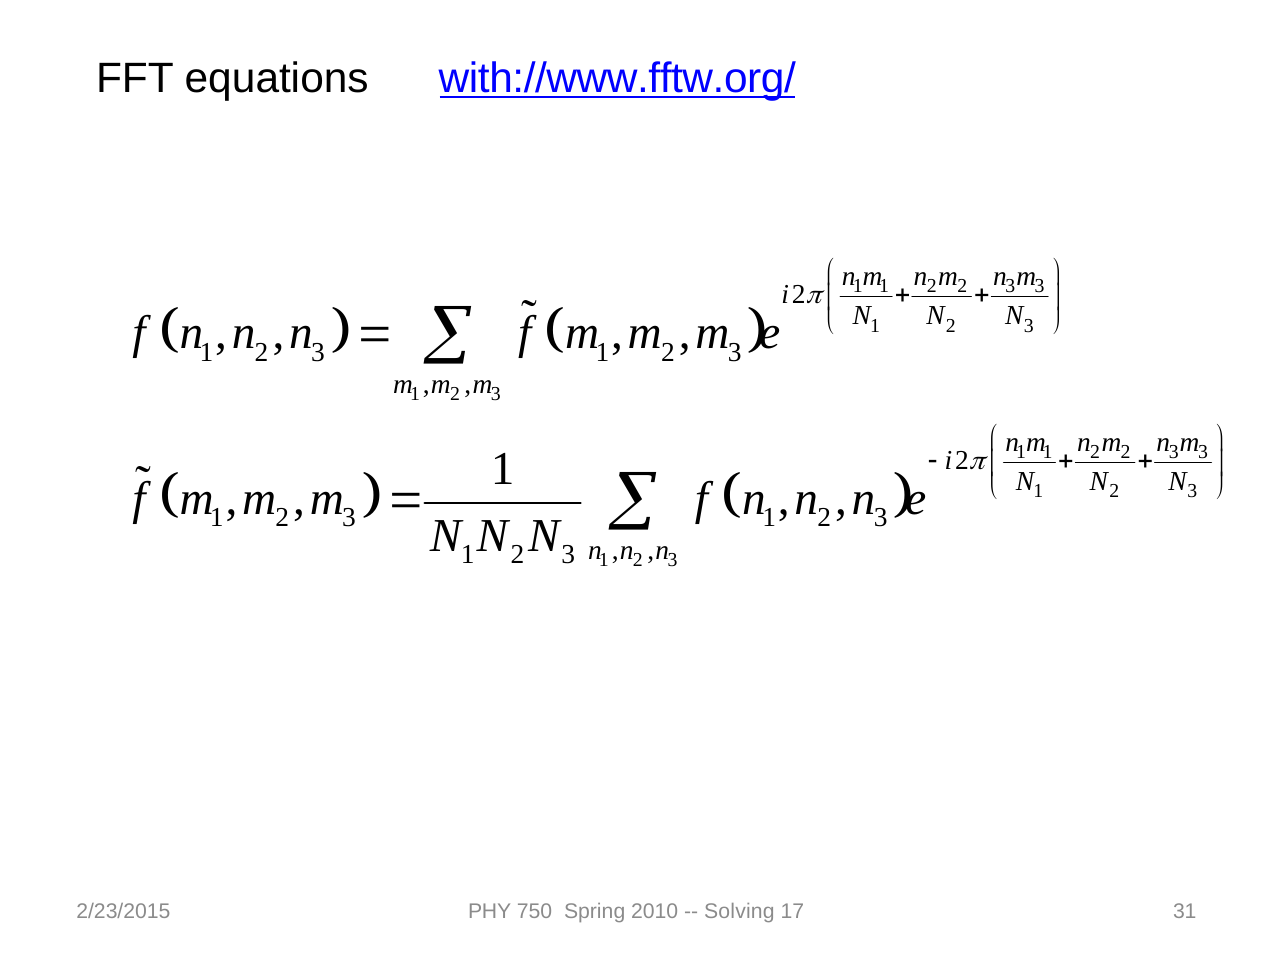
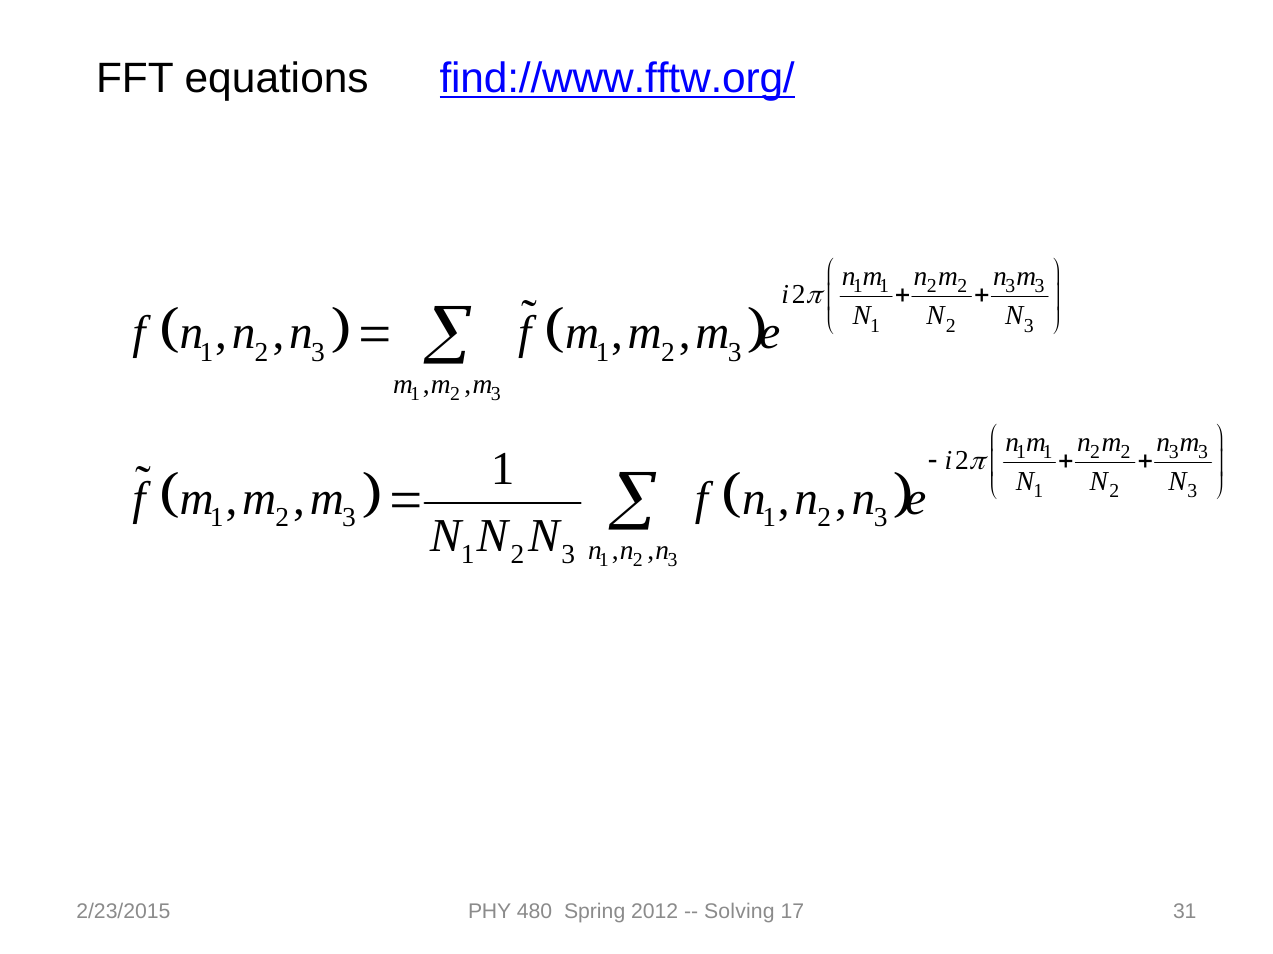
with://www.fftw.org/: with://www.fftw.org/ -> find://www.fftw.org/
750: 750 -> 480
2010: 2010 -> 2012
